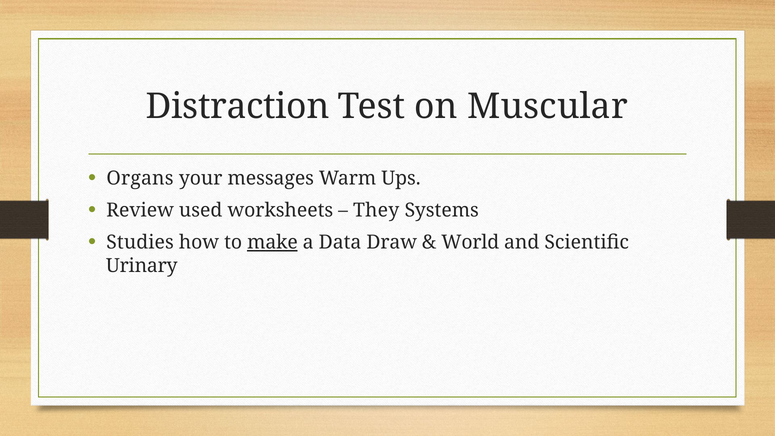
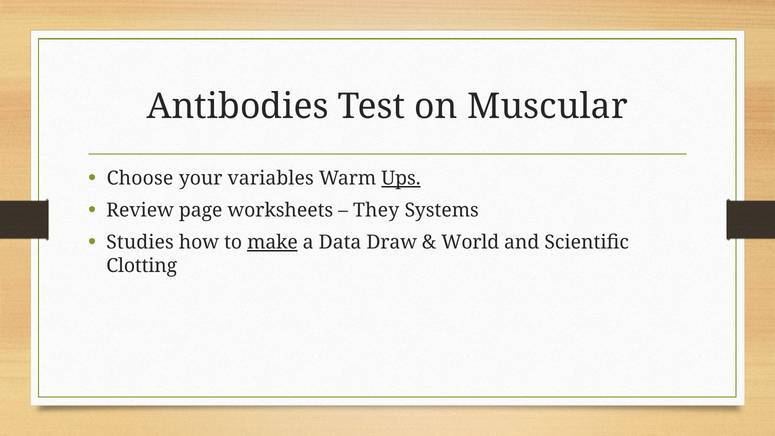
Distraction: Distraction -> Antibodies
Organs: Organs -> Choose
messages: messages -> variables
Ups underline: none -> present
used: used -> page
Urinary: Urinary -> Clotting
